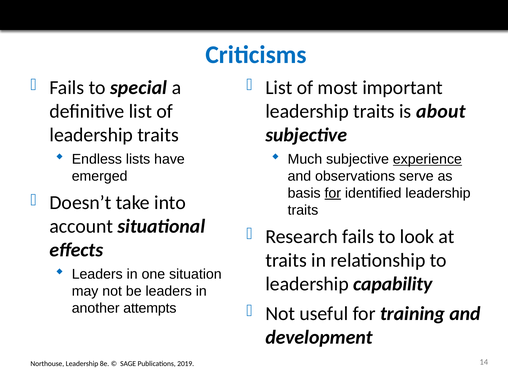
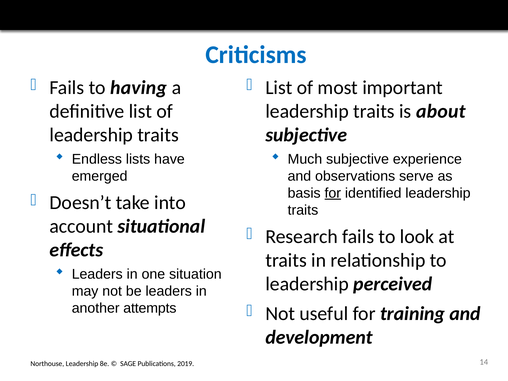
special: special -> having
experience underline: present -> none
capability: capability -> perceived
